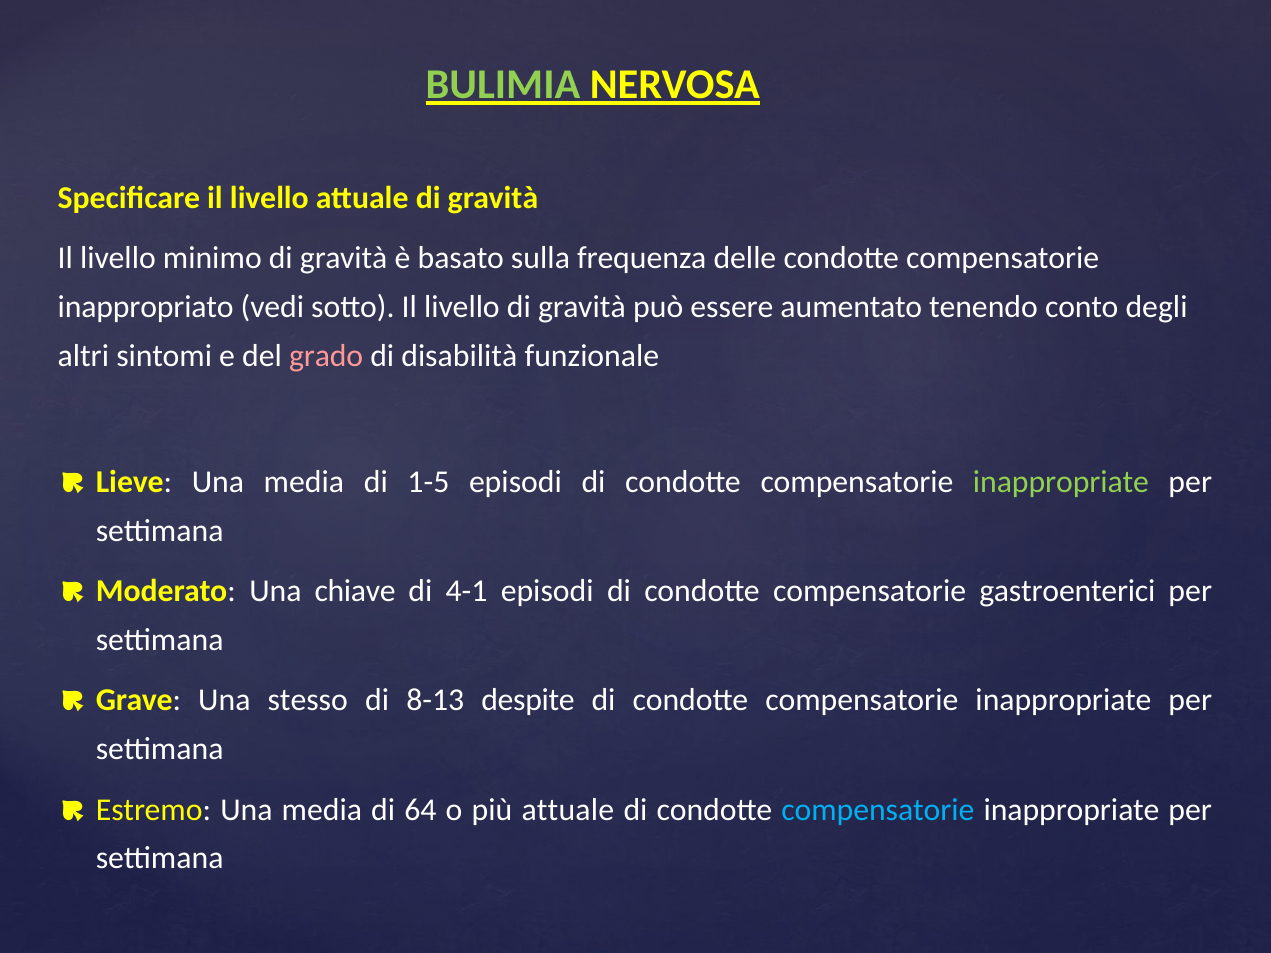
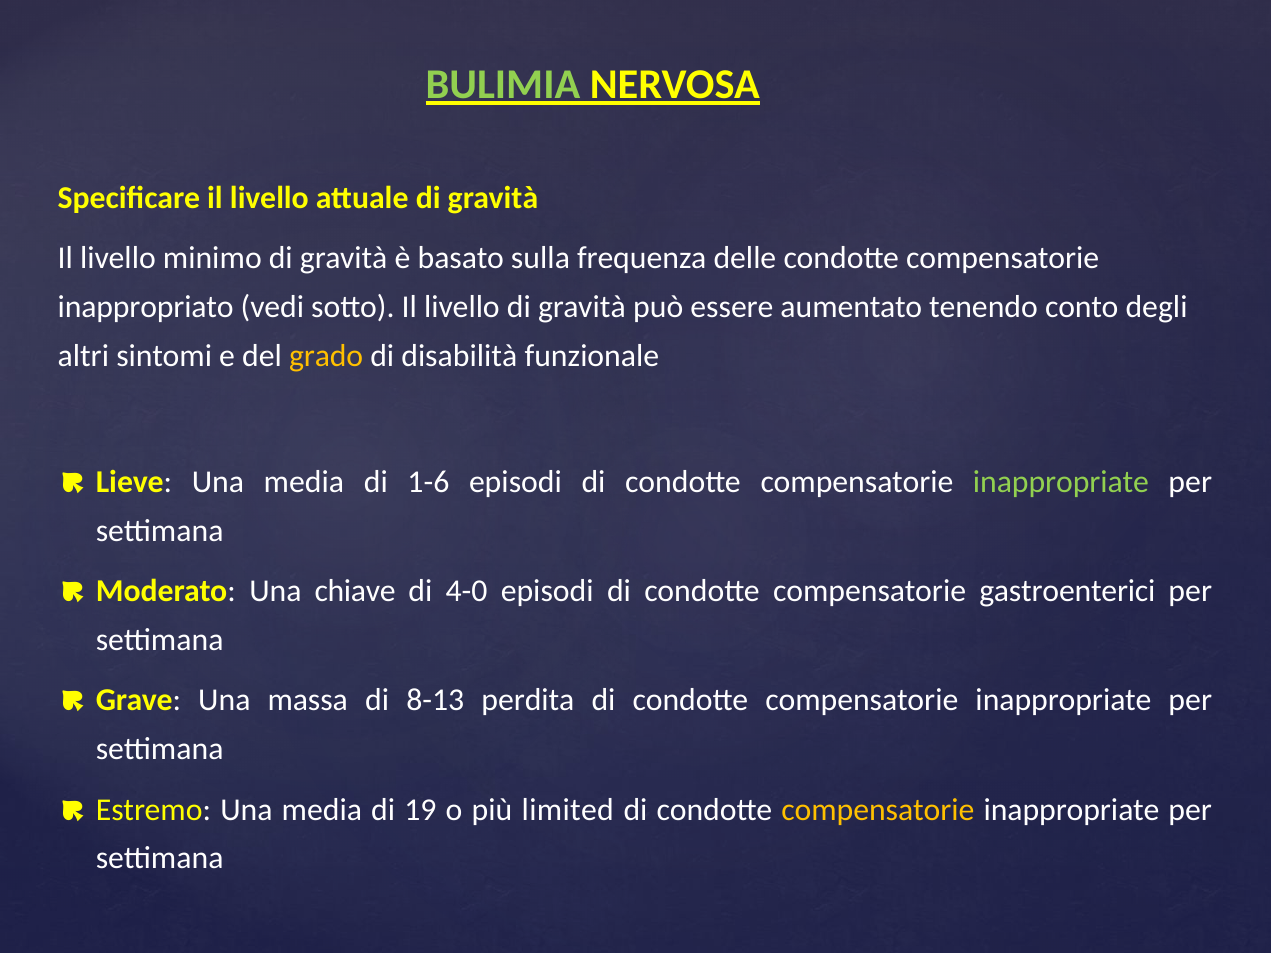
grado colour: pink -> yellow
1-5: 1-5 -> 1-6
4-1: 4-1 -> 4-0
stesso: stesso -> massa
despite: despite -> perdita
64: 64 -> 19
più attuale: attuale -> limited
compensatorie at (878, 810) colour: light blue -> yellow
